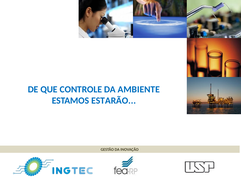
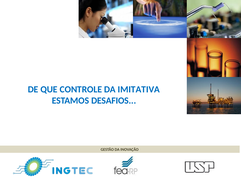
AMBIENTE: AMBIENTE -> IMITATIVA
ESTARÃO: ESTARÃO -> DESAFIOS
